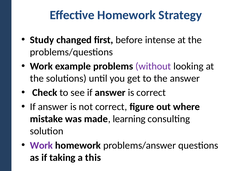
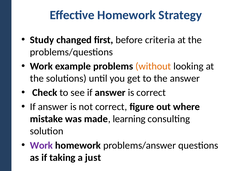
intense: intense -> criteria
without colour: purple -> orange
this: this -> just
